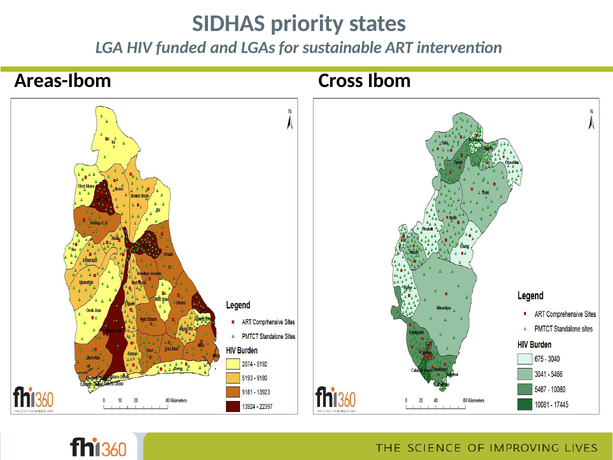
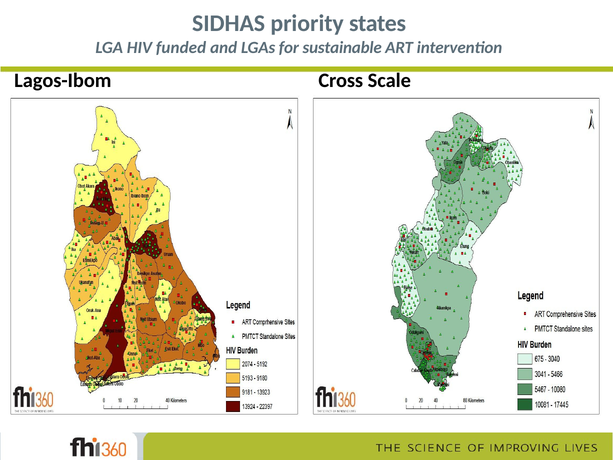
Areas-Ibom: Areas-Ibom -> Lagos-Ibom
Ibom: Ibom -> Scale
